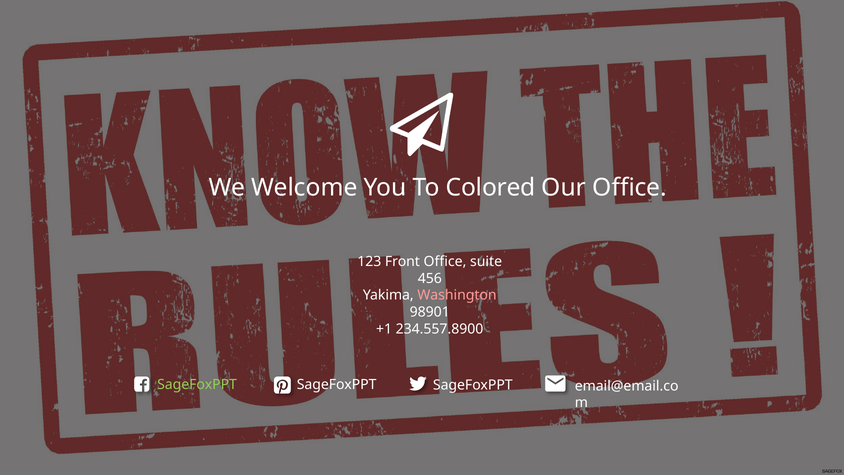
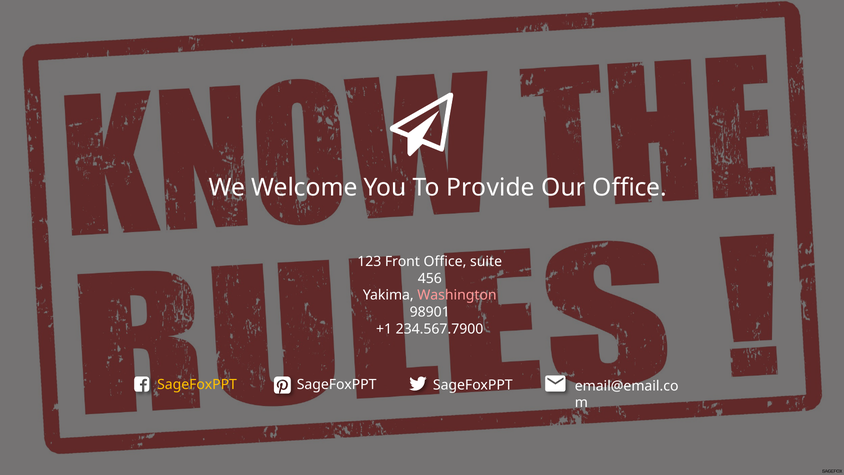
Colored: Colored -> Provide
234.557.8900: 234.557.8900 -> 234.567.7900
SageFoxPPT at (197, 384) colour: light green -> yellow
